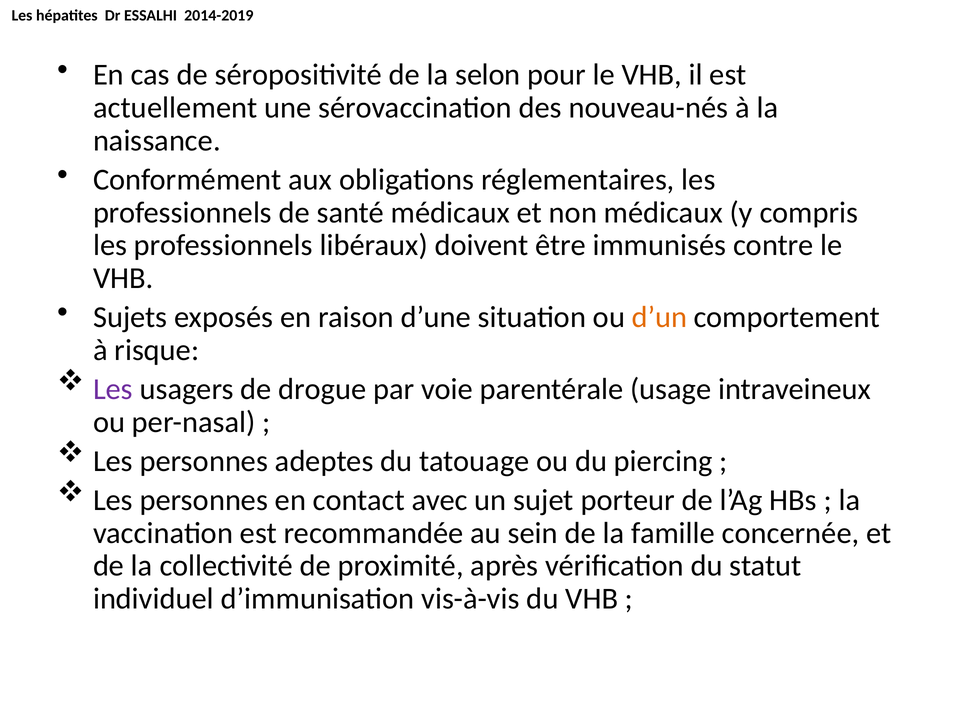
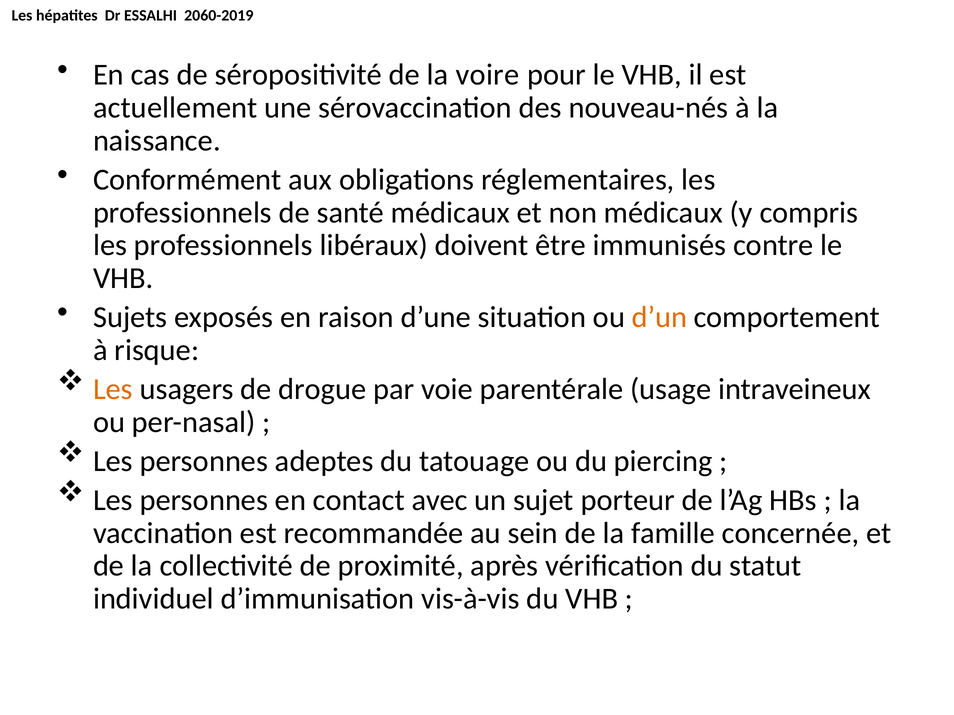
2014-2019: 2014-2019 -> 2060-2019
selon: selon -> voire
Les at (113, 390) colour: purple -> orange
